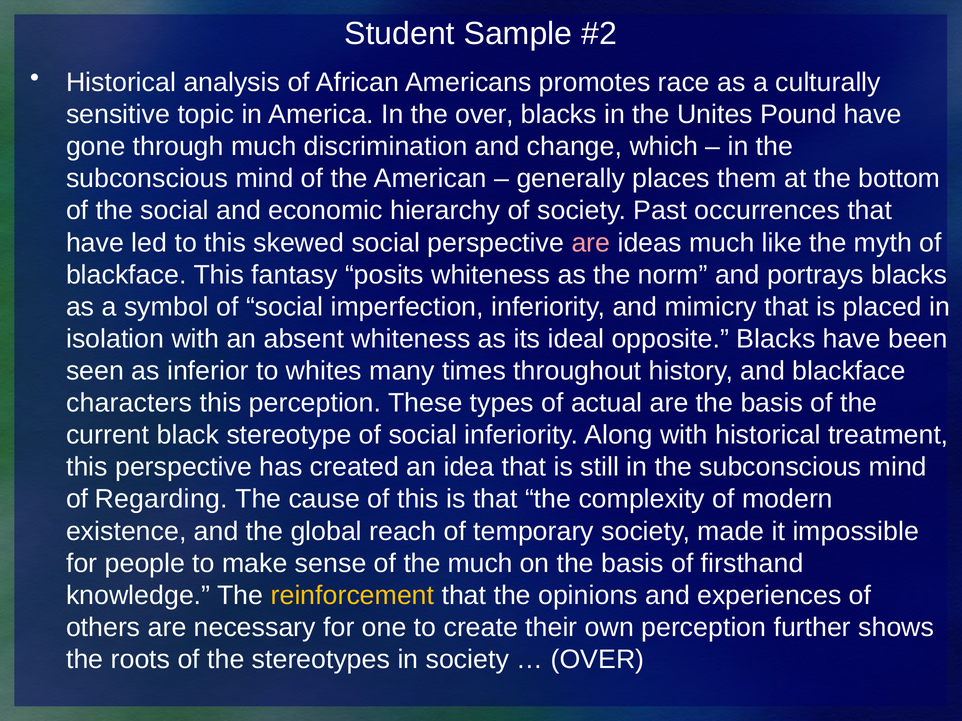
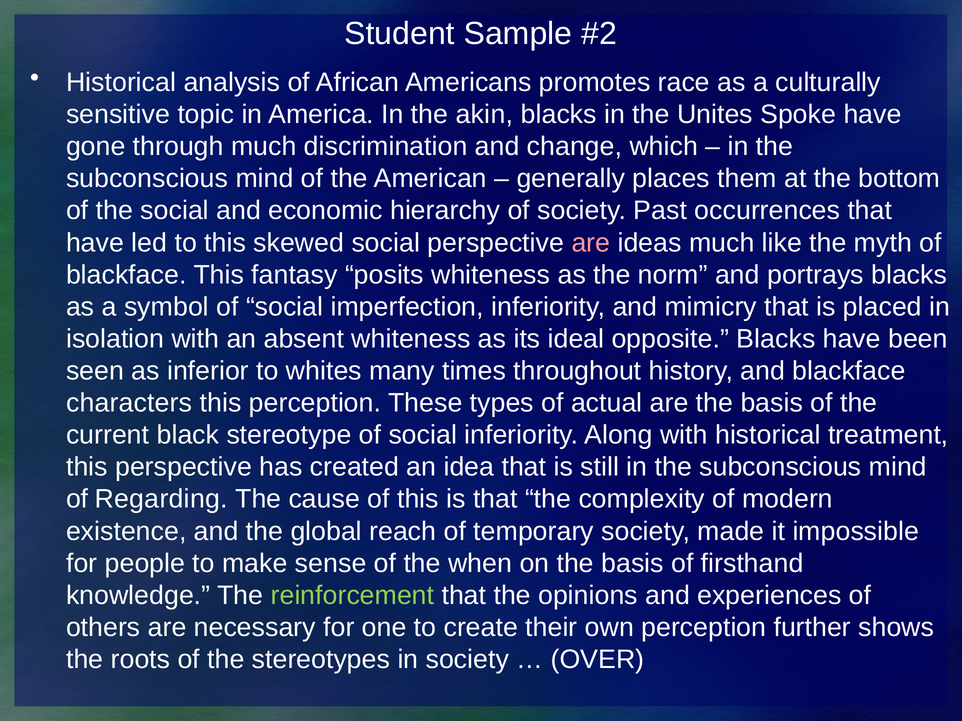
the over: over -> akin
Pound: Pound -> Spoke
the much: much -> when
reinforcement colour: yellow -> light green
